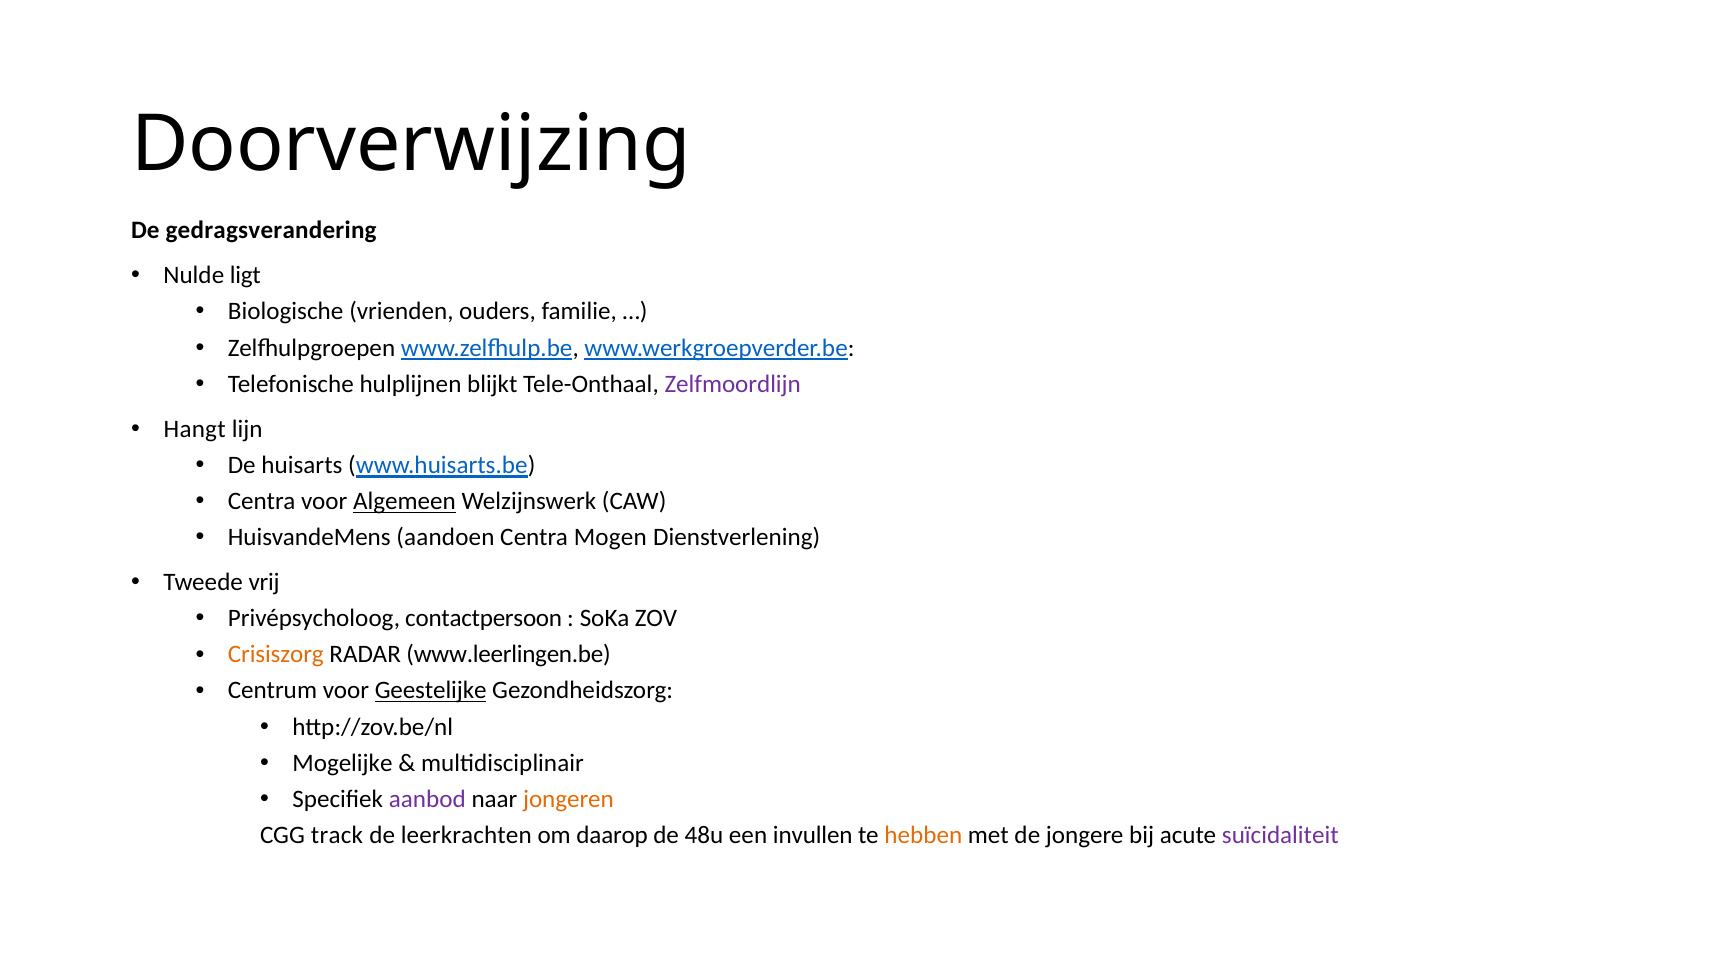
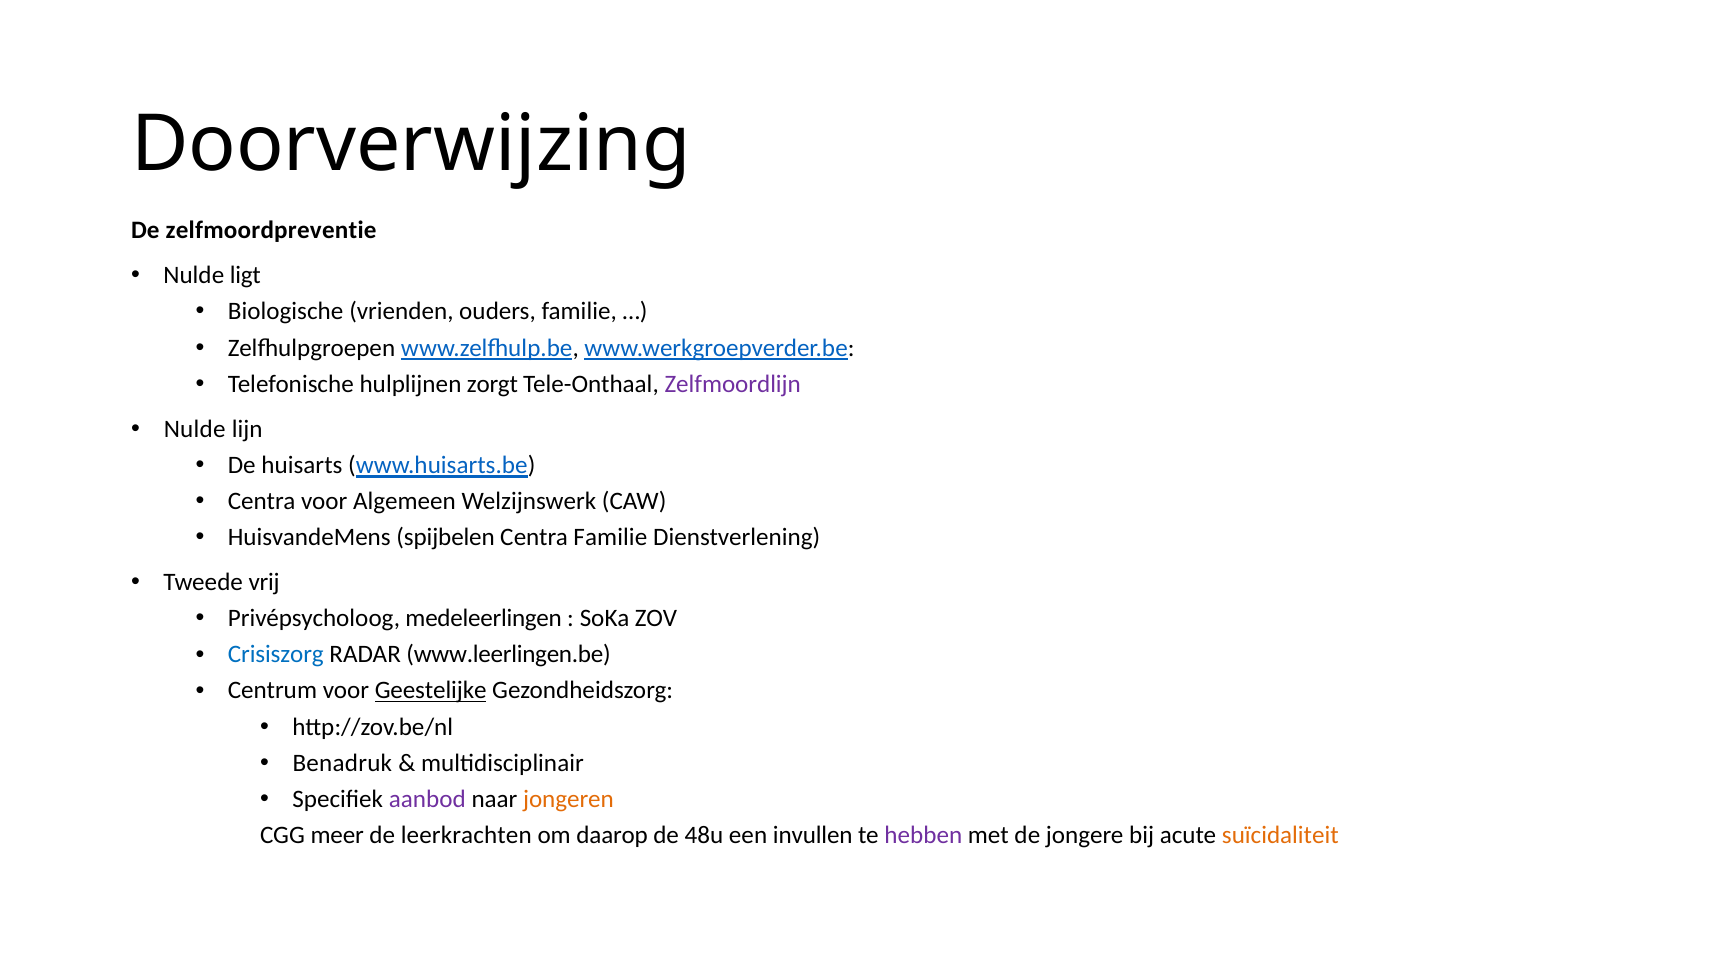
gedragsverandering: gedragsverandering -> zelfmoordpreventie
blijkt: blijkt -> zorgt
Hangt at (195, 429): Hangt -> Nulde
Algemeen underline: present -> none
aandoen: aandoen -> spijbelen
Centra Mogen: Mogen -> Familie
contactpersoon: contactpersoon -> medeleerlingen
Crisiszorg colour: orange -> blue
Mogelijke: Mogelijke -> Benadruk
track: track -> meer
hebben colour: orange -> purple
suïcidaliteit colour: purple -> orange
